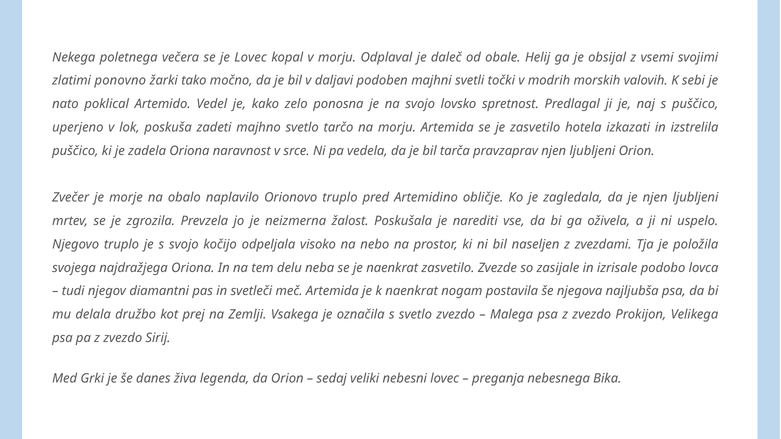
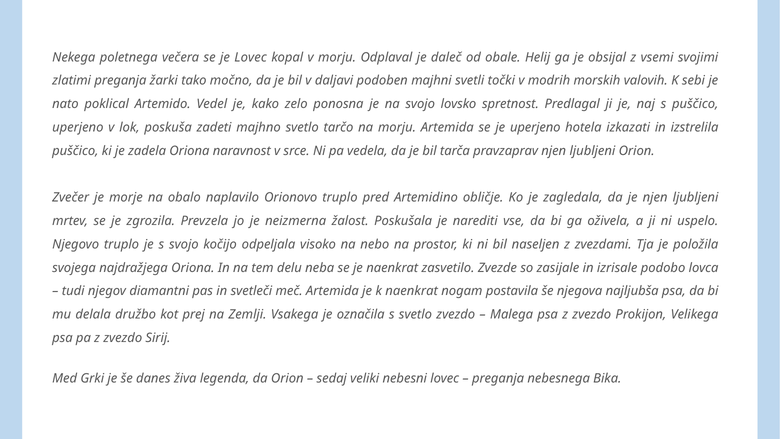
zlatimi ponovno: ponovno -> preganja
je zasvetilo: zasvetilo -> uperjeno
